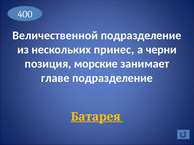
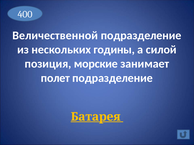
принес: принес -> годины
черни: черни -> силой
главе: главе -> полет
